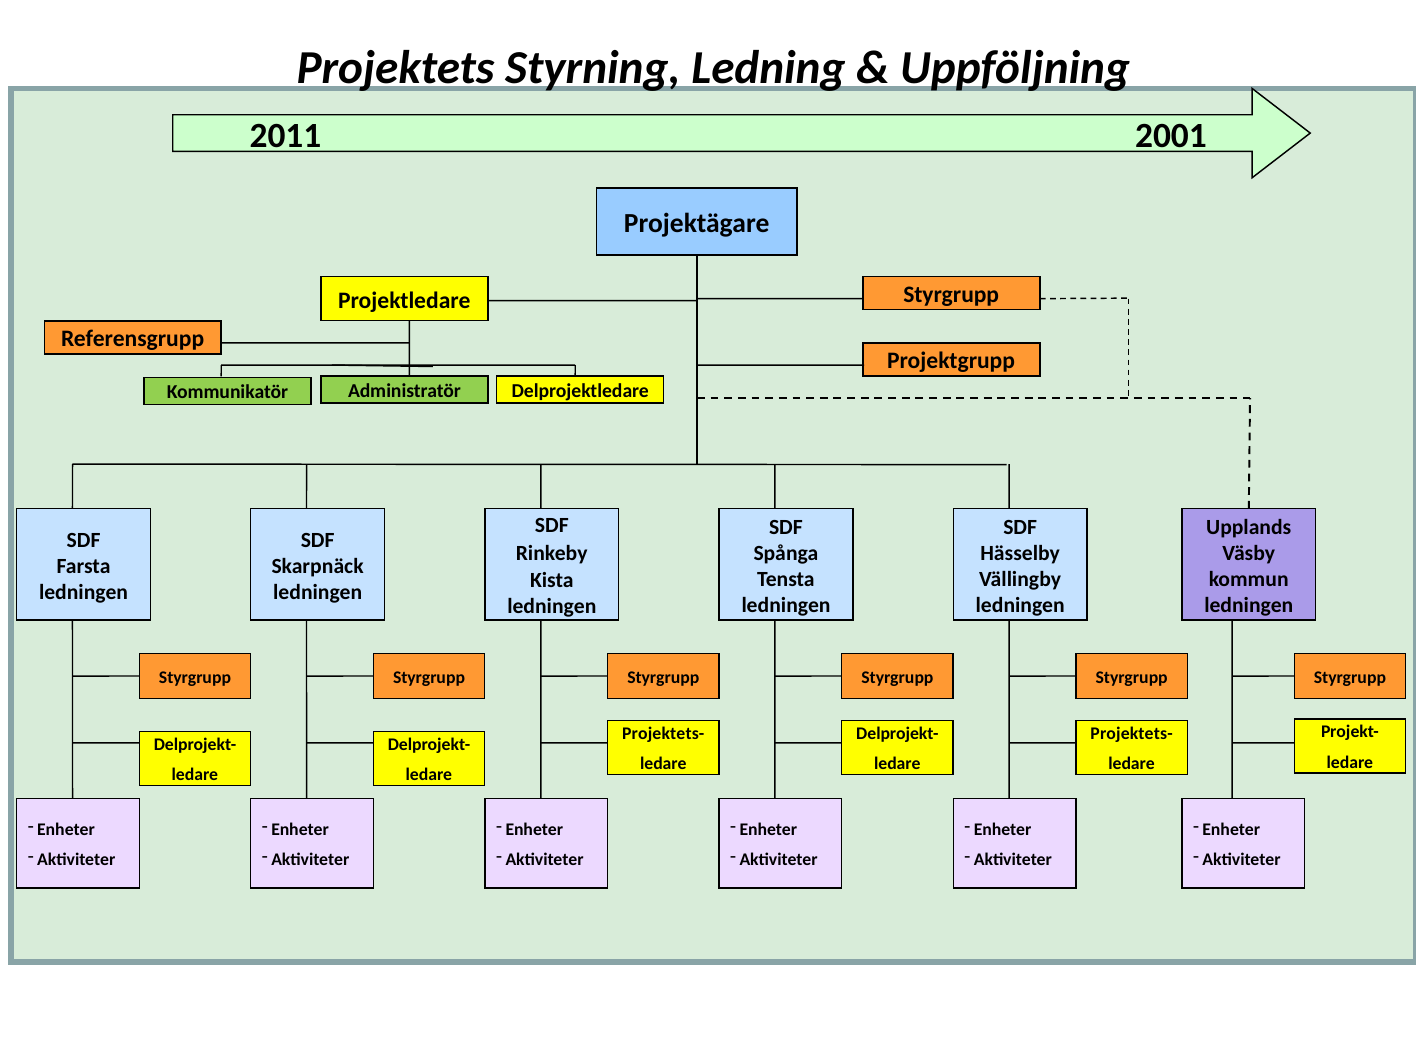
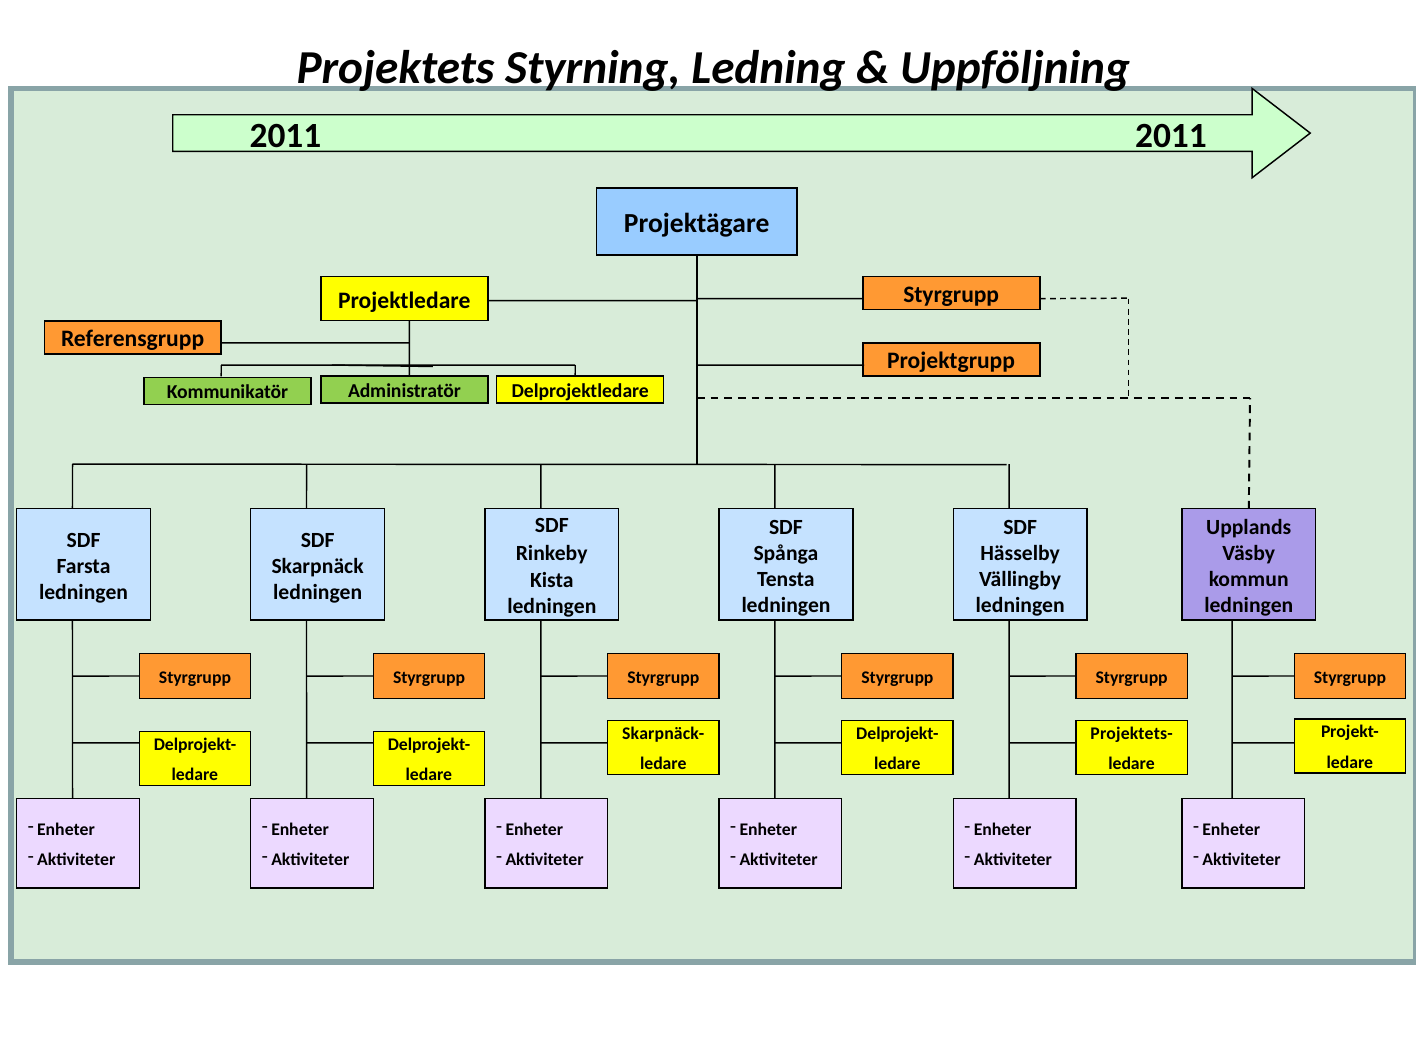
2011 2001: 2001 -> 2011
Projektets- at (663, 734): Projektets- -> Skarpnäck-
